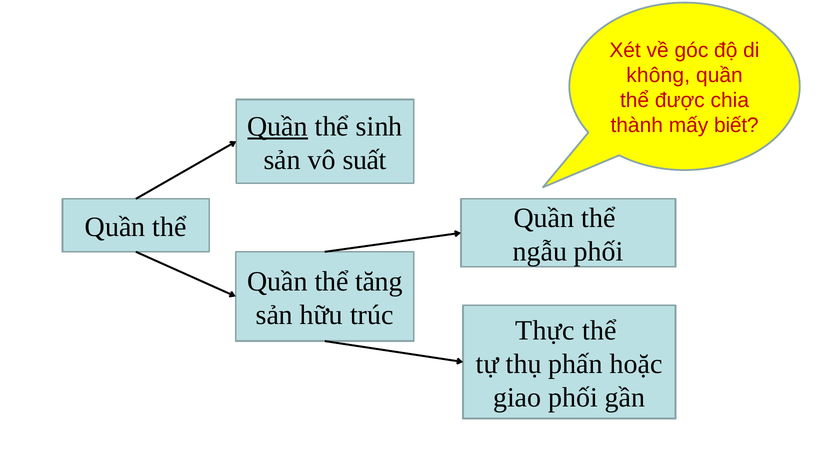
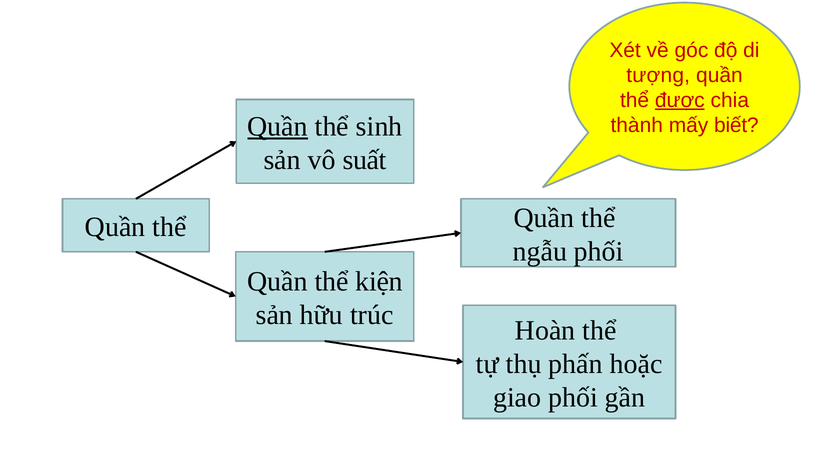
không: không -> tượng
được underline: none -> present
tăng: tăng -> kiện
Thực: Thực -> Hoàn
